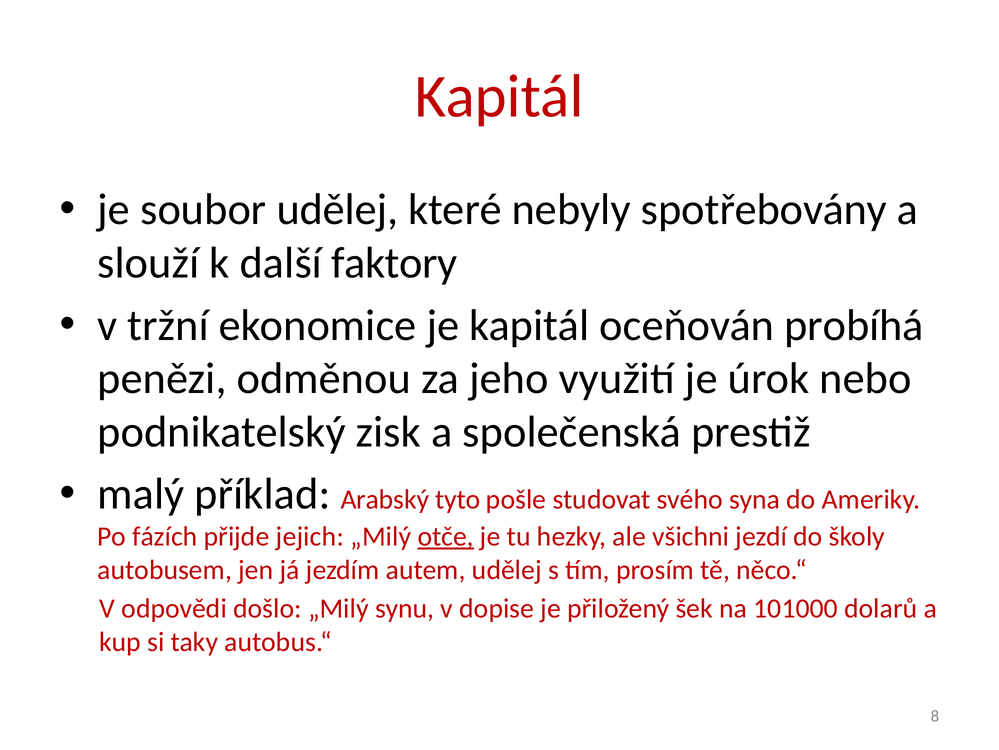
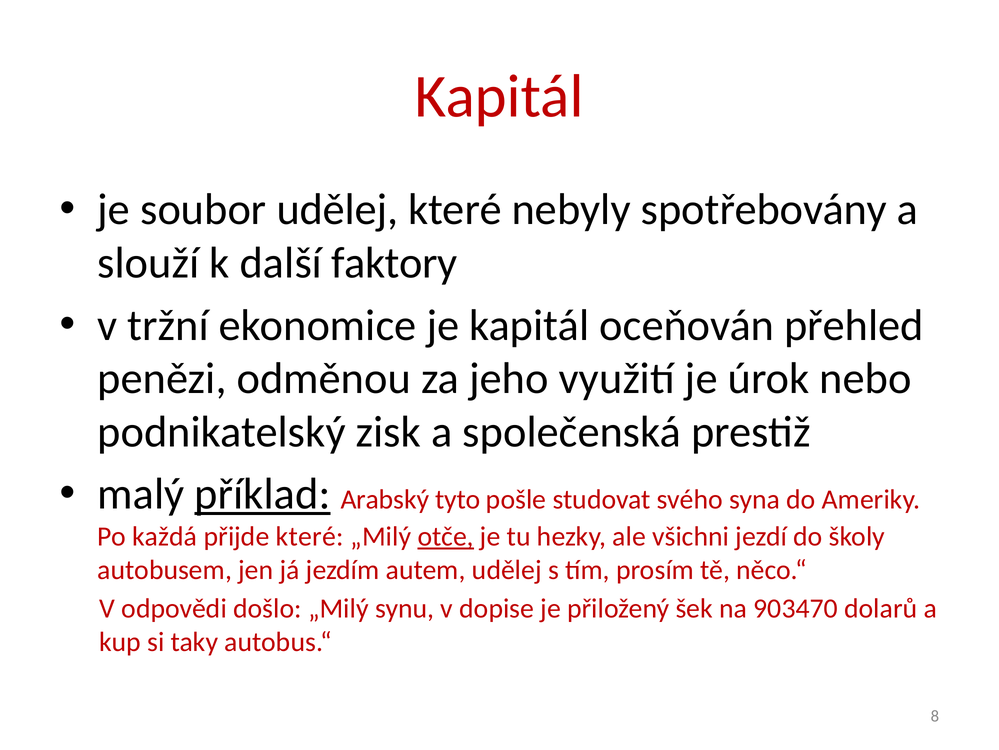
probíhá: probíhá -> přehled
příklad underline: none -> present
fázích: fázích -> každá
přijde jejich: jejich -> které
101000: 101000 -> 903470
